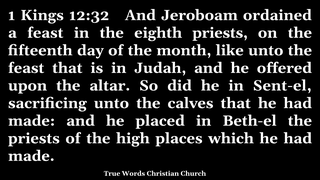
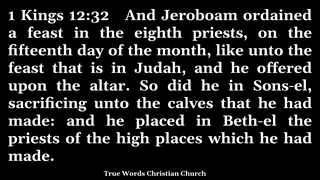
Sent-el: Sent-el -> Sons-el
